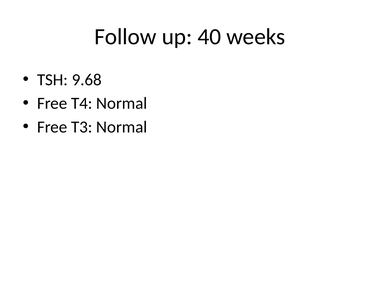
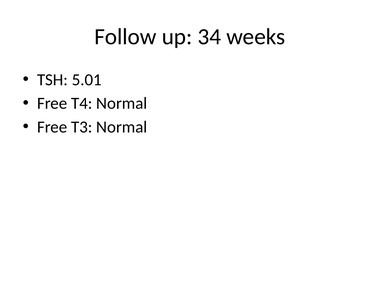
40: 40 -> 34
9.68: 9.68 -> 5.01
